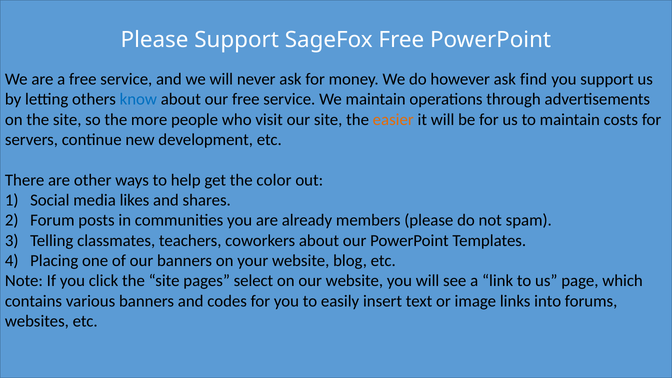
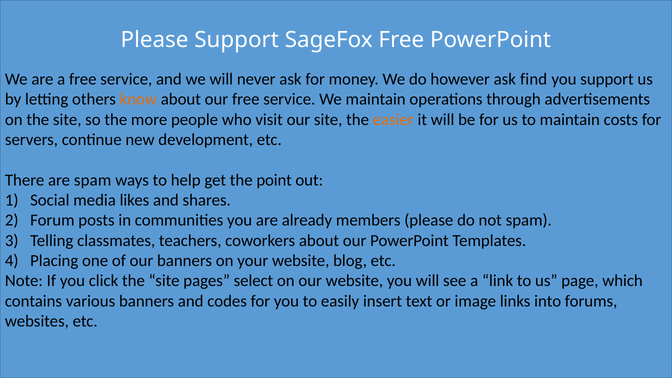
know colour: blue -> orange
are other: other -> spam
color: color -> point
